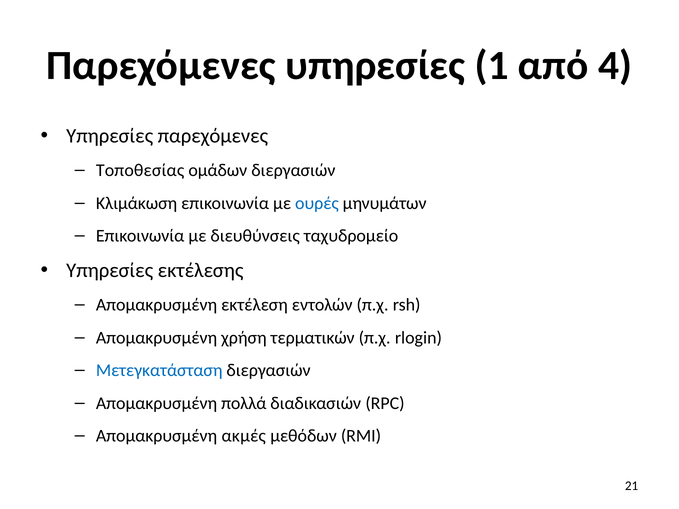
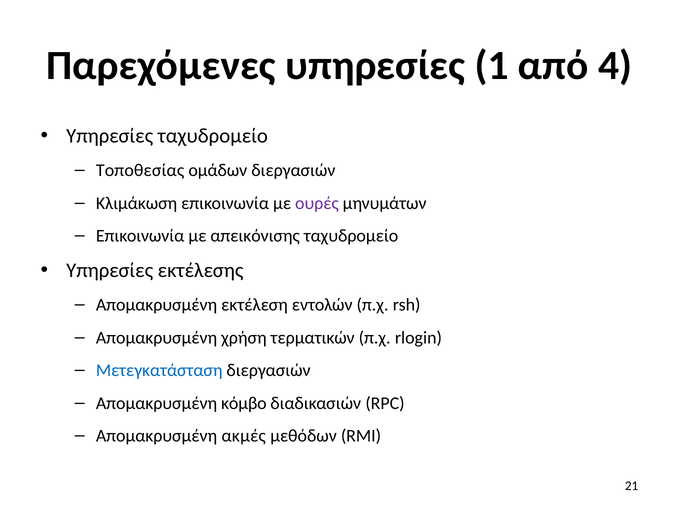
Υπηρεσίες παρεχόμενες: παρεχόμενες -> ταχυδρομείο
ουρές colour: blue -> purple
διευθύνσεις: διευθύνσεις -> απεικόνισης
πολλά: πολλά -> κόμβο
